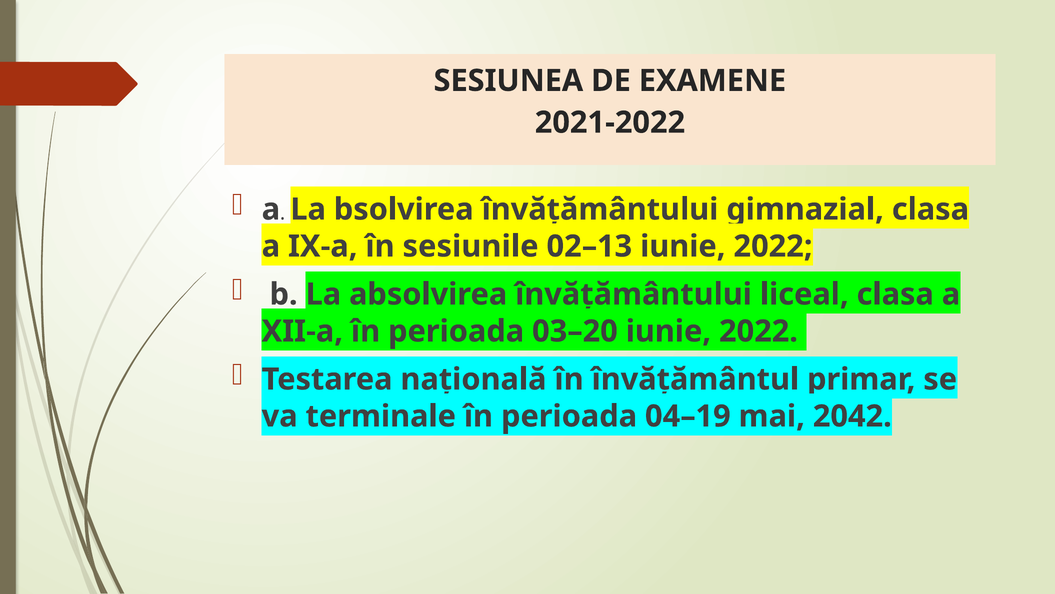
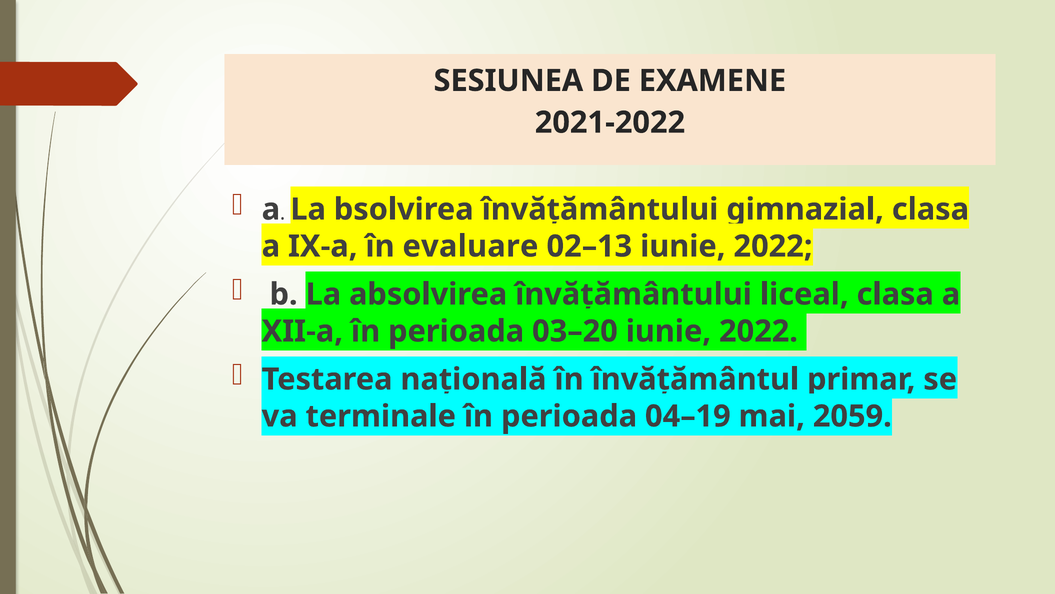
sesiunile: sesiunile -> evaluare
2042: 2042 -> 2059
